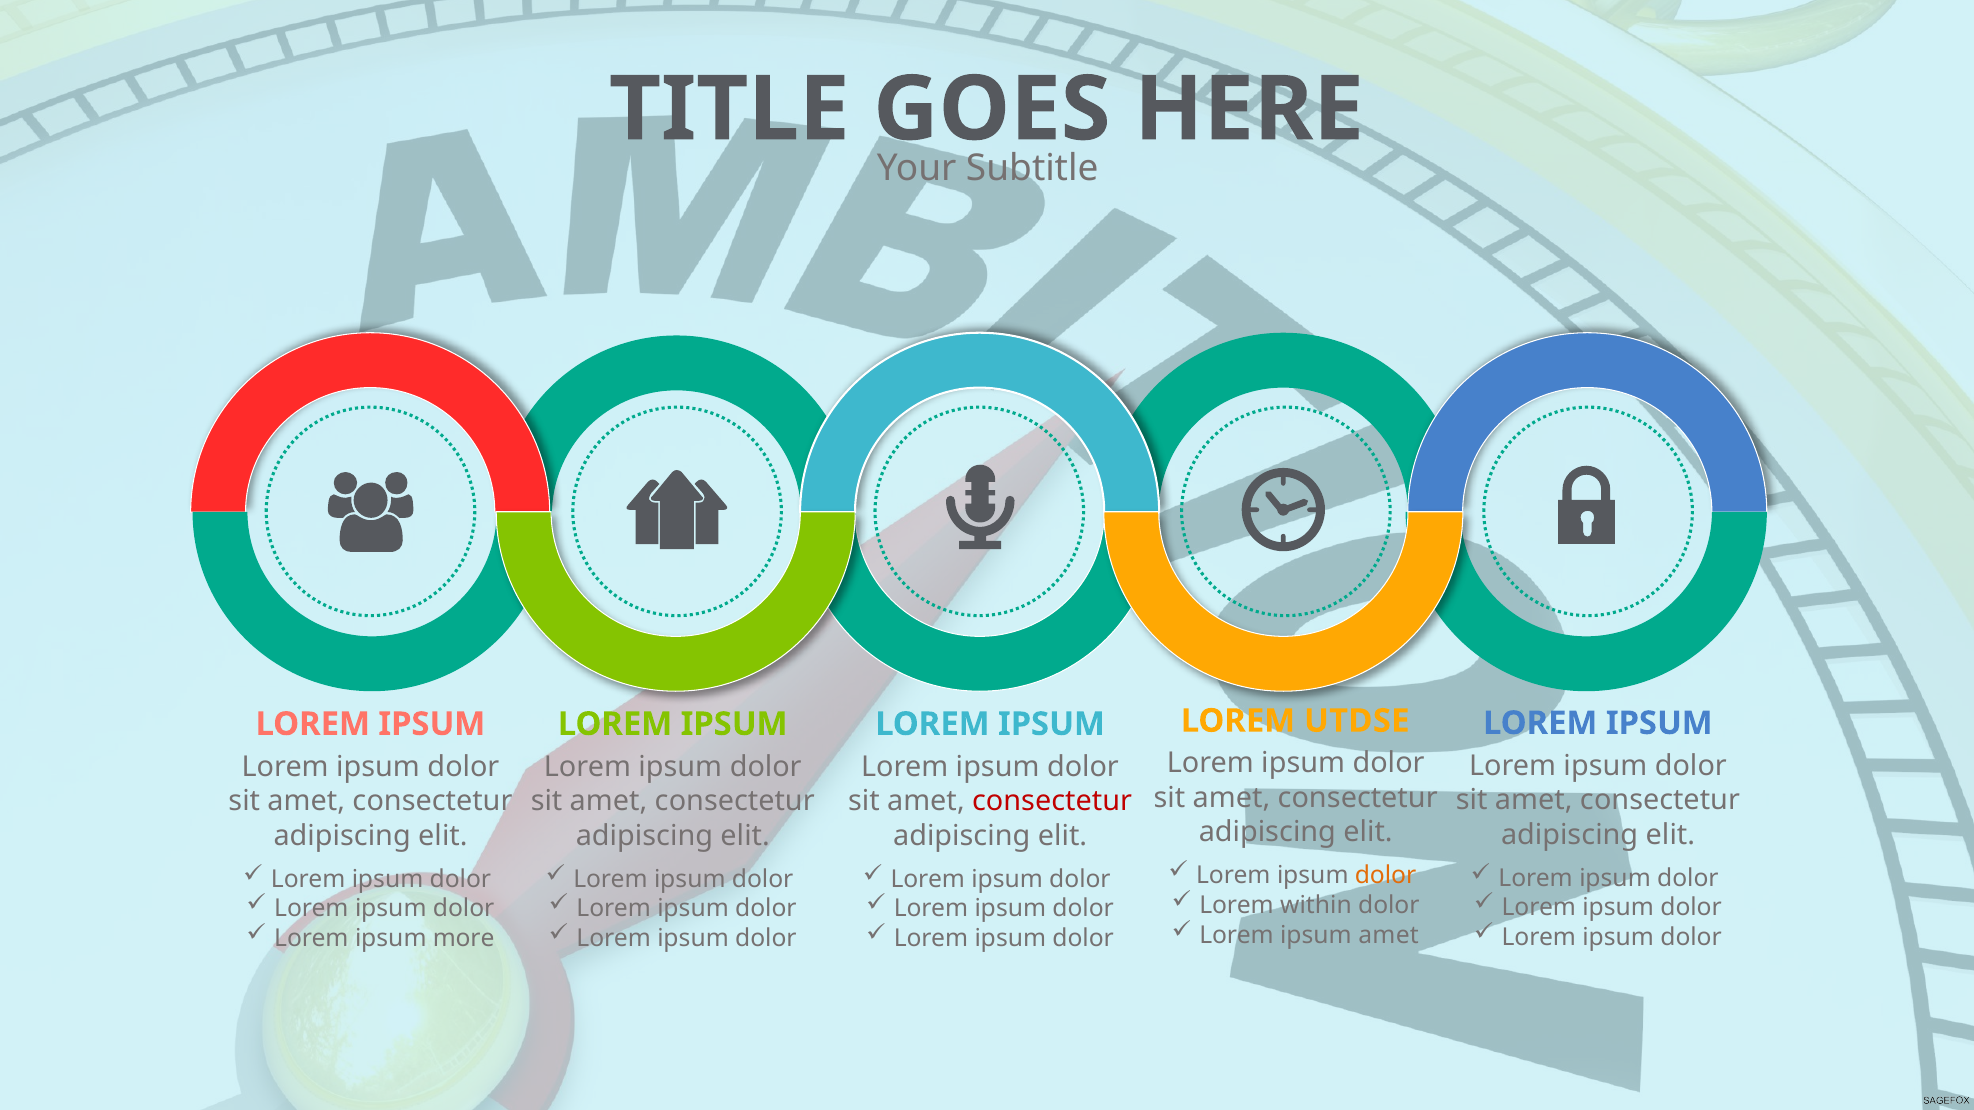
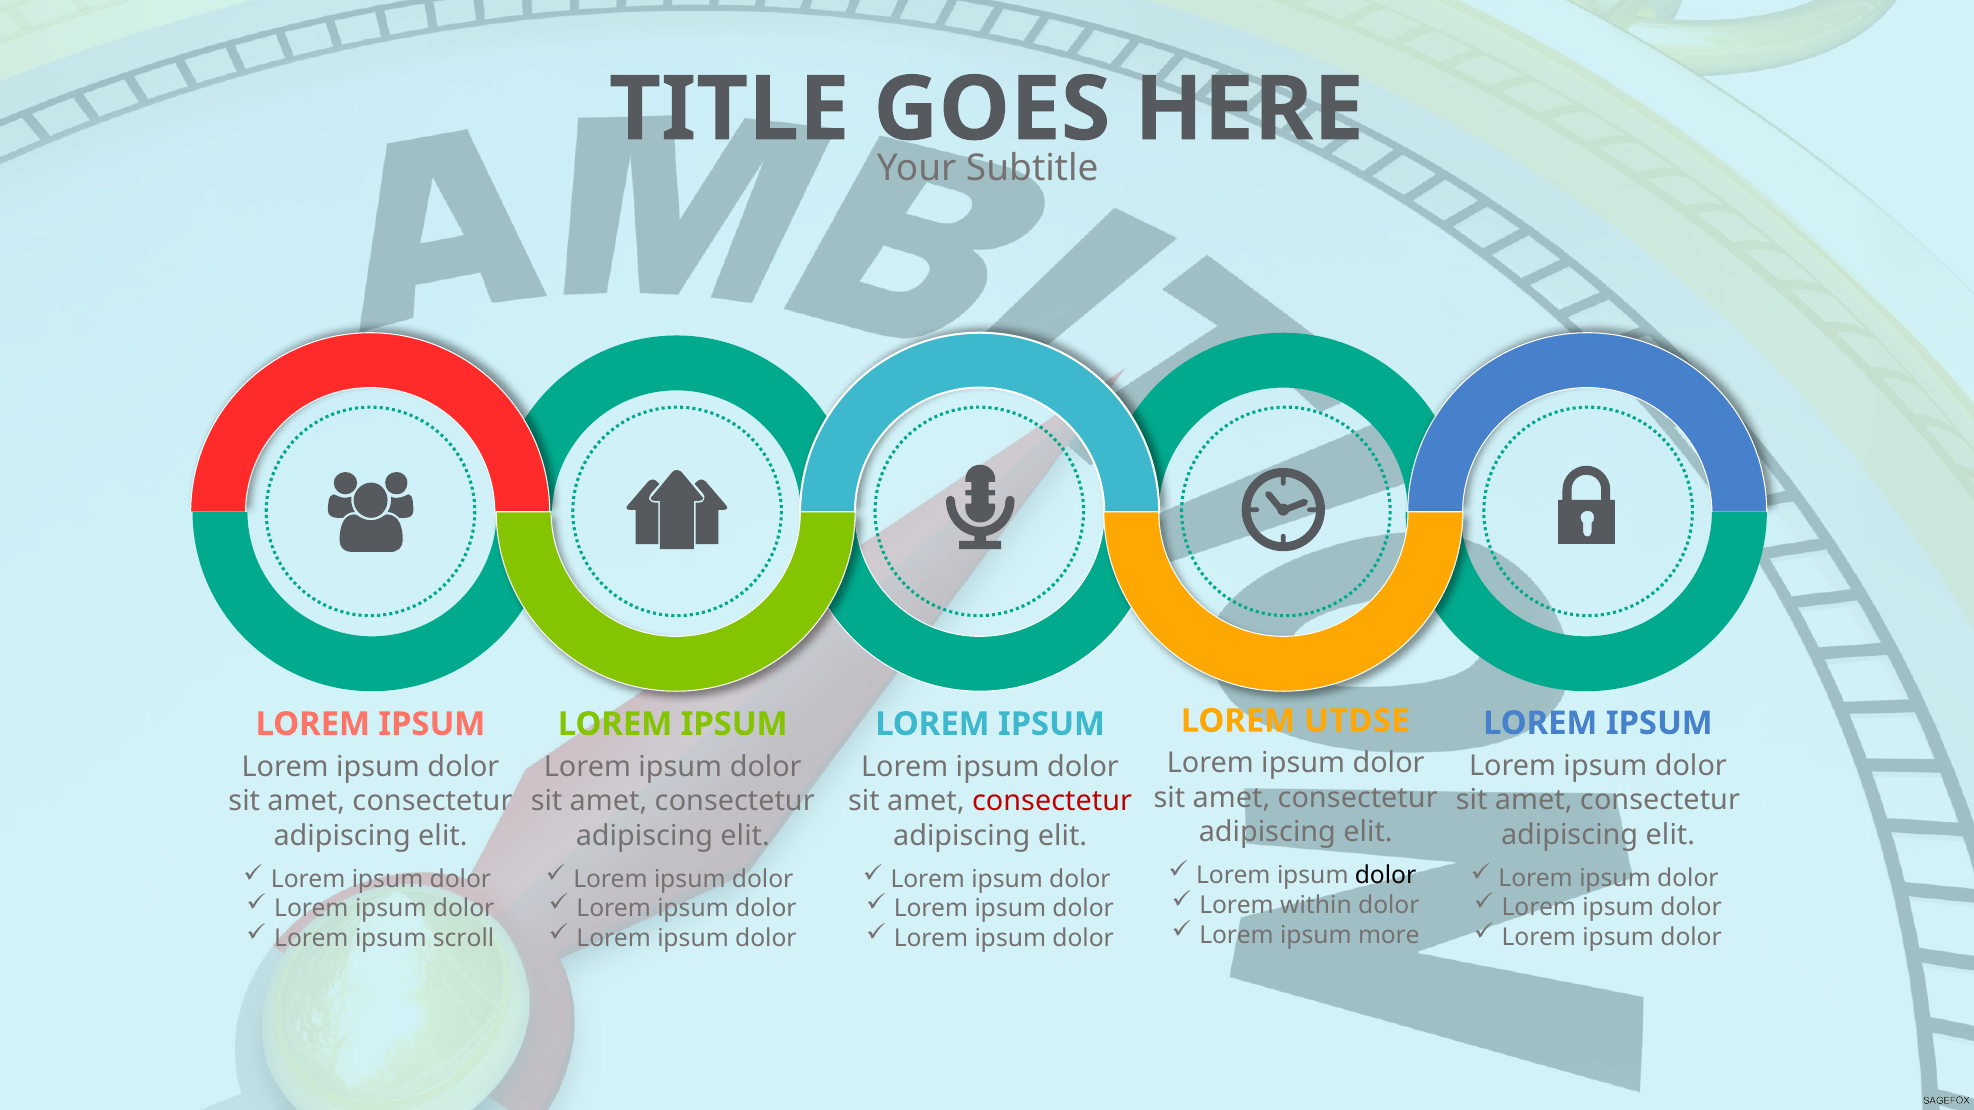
dolor at (1386, 876) colour: orange -> black
ipsum amet: amet -> more
more: more -> scroll
